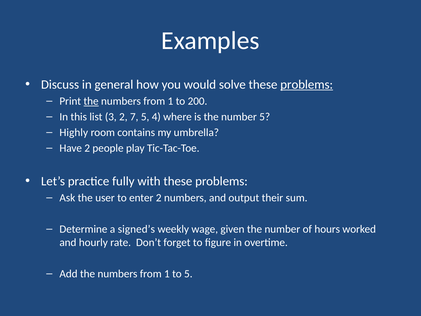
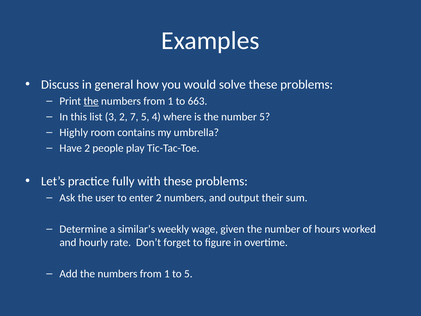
problems at (307, 84) underline: present -> none
200: 200 -> 663
signed’s: signed’s -> similar’s
